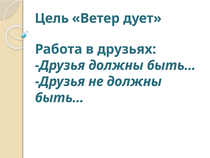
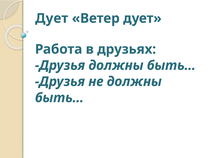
Цель at (52, 18): Цель -> Дует
